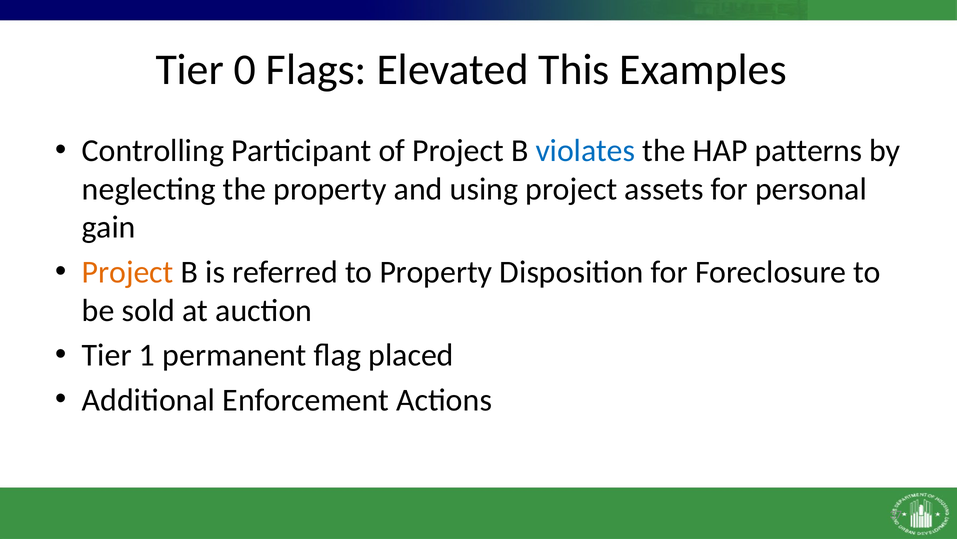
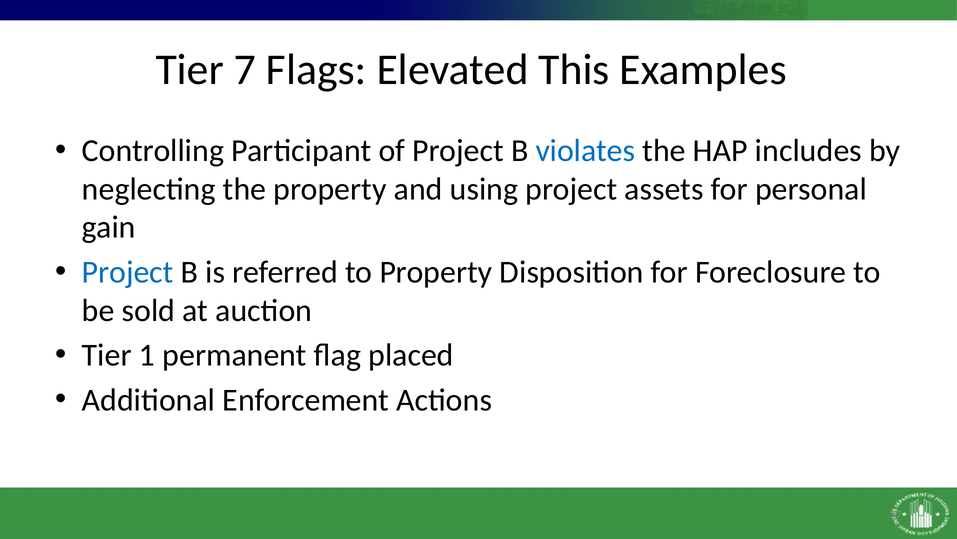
0: 0 -> 7
patterns: patterns -> includes
Project at (128, 272) colour: orange -> blue
